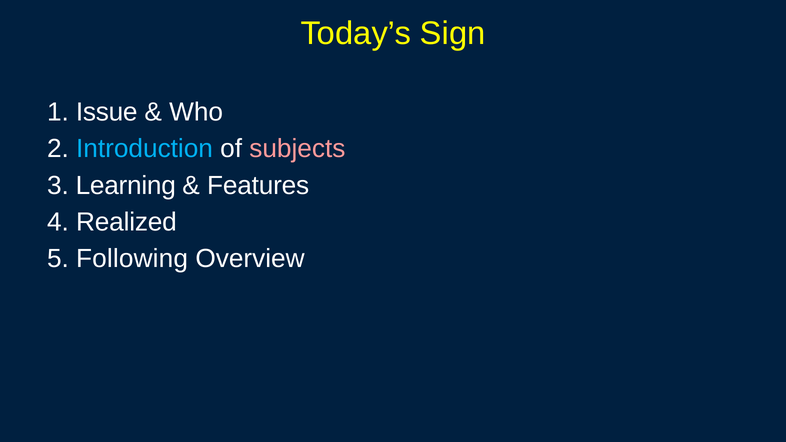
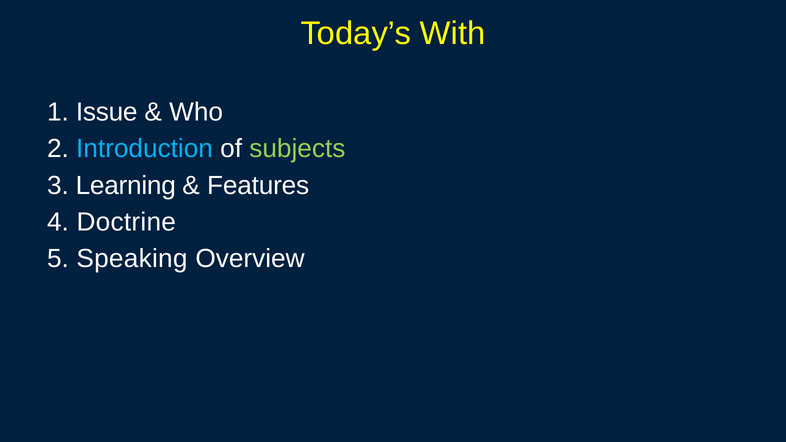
Sign: Sign -> With
subjects colour: pink -> light green
Realized: Realized -> Doctrine
Following: Following -> Speaking
